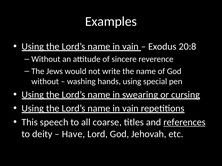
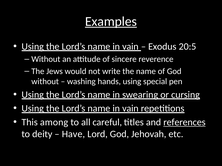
Examples underline: none -> present
20:8: 20:8 -> 20:5
speech: speech -> among
coarse: coarse -> careful
